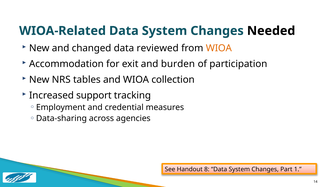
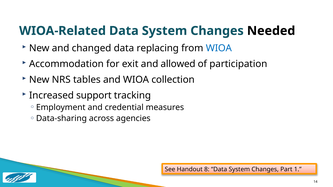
reviewed: reviewed -> replacing
WIOA at (219, 48) colour: orange -> blue
burden: burden -> allowed
